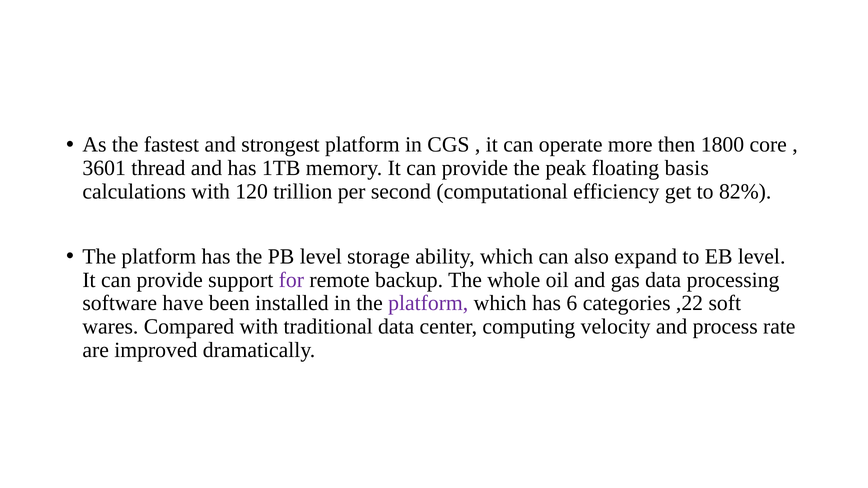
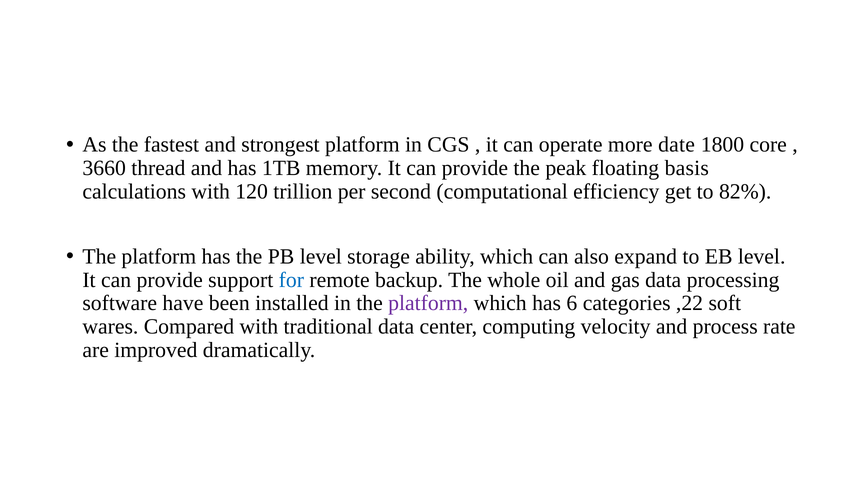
then: then -> date
3601: 3601 -> 3660
for colour: purple -> blue
